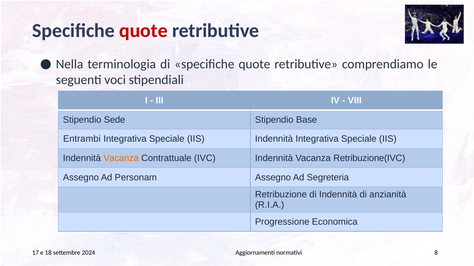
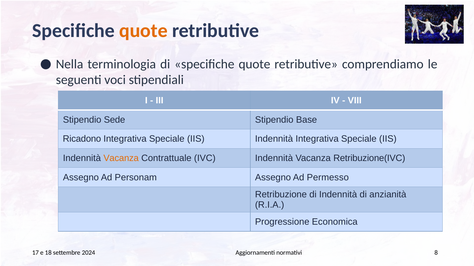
quote at (143, 31) colour: red -> orange
Entrambi: Entrambi -> Ricadono
Segreteria: Segreteria -> Permesso
